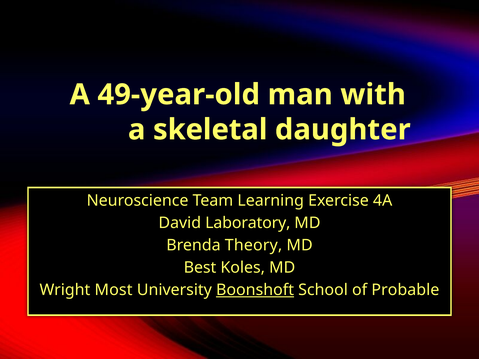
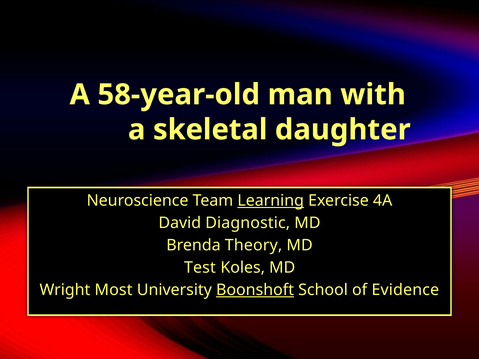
49-year-old: 49-year-old -> 58-year-old
Learning underline: none -> present
Laboratory: Laboratory -> Diagnostic
Best: Best -> Test
Probable: Probable -> Evidence
